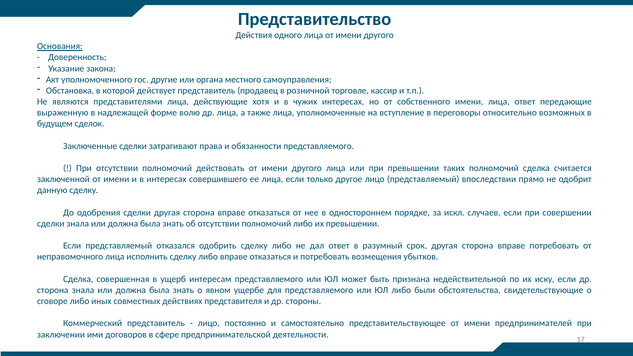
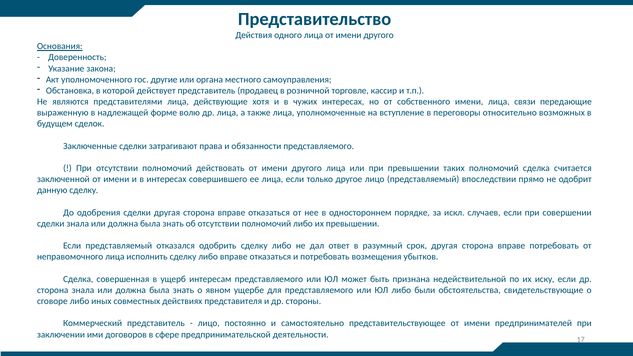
лица ответ: ответ -> связи
